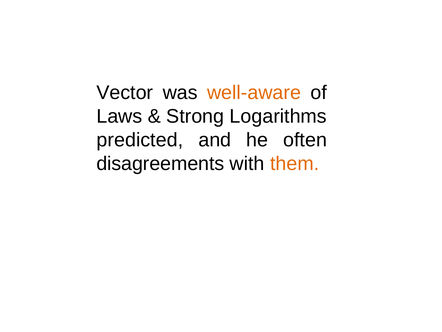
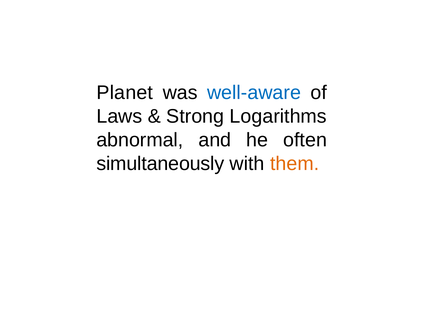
Vector: Vector -> Planet
well-aware colour: orange -> blue
predicted: predicted -> abnormal
disagreements: disagreements -> simultaneously
